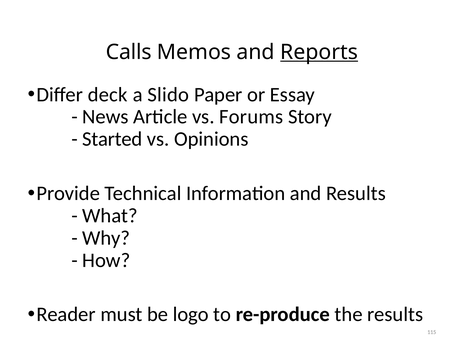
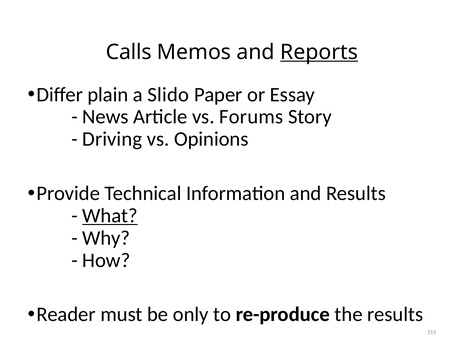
deck: deck -> plain
Started: Started -> Driving
What underline: none -> present
logo: logo -> only
